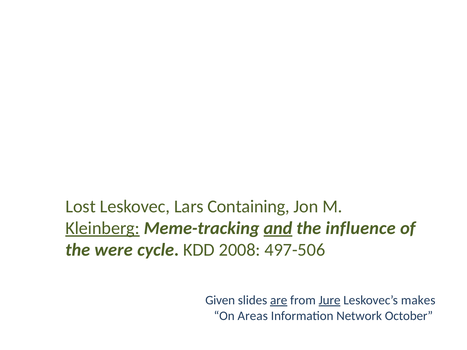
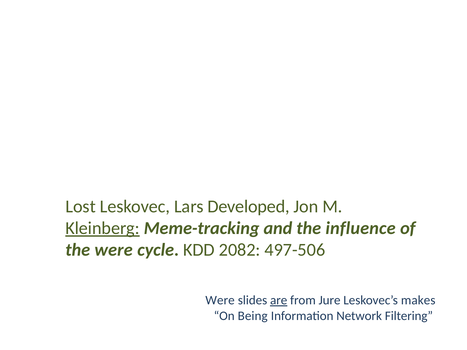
Containing: Containing -> Developed
and underline: present -> none
2008: 2008 -> 2082
Given at (220, 300): Given -> Were
Jure underline: present -> none
Areas: Areas -> Being
October: October -> Filtering
